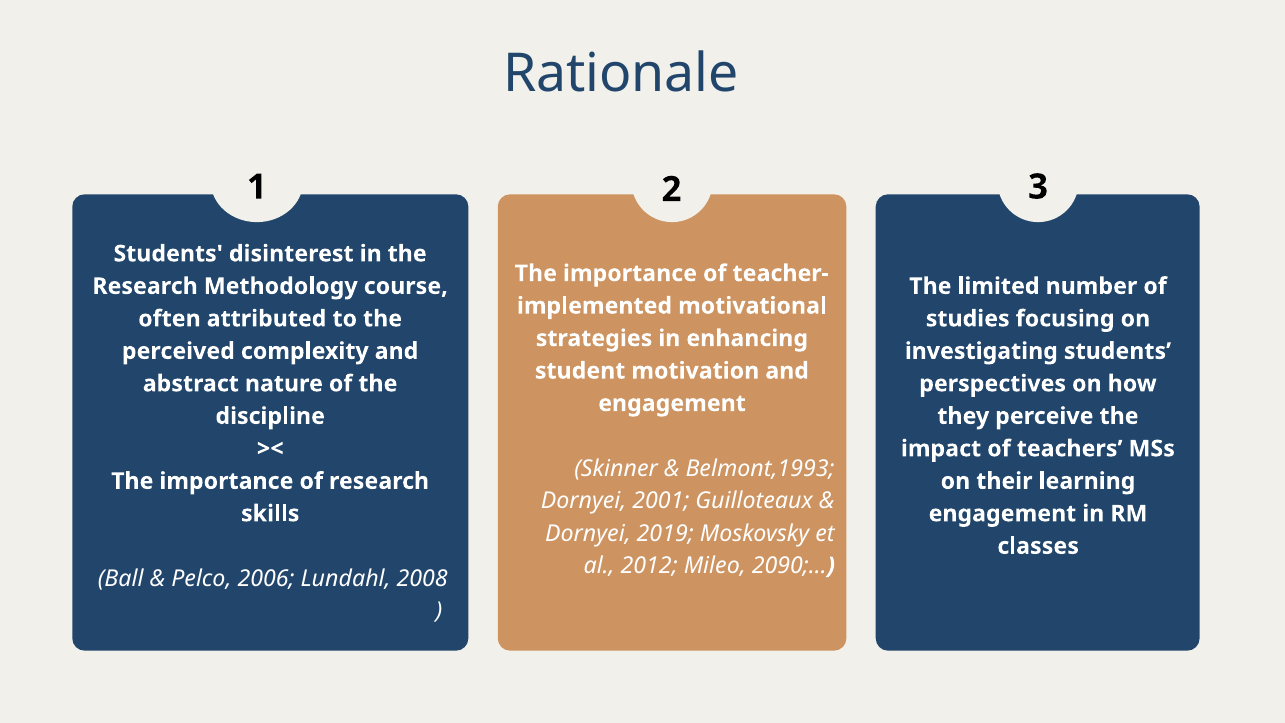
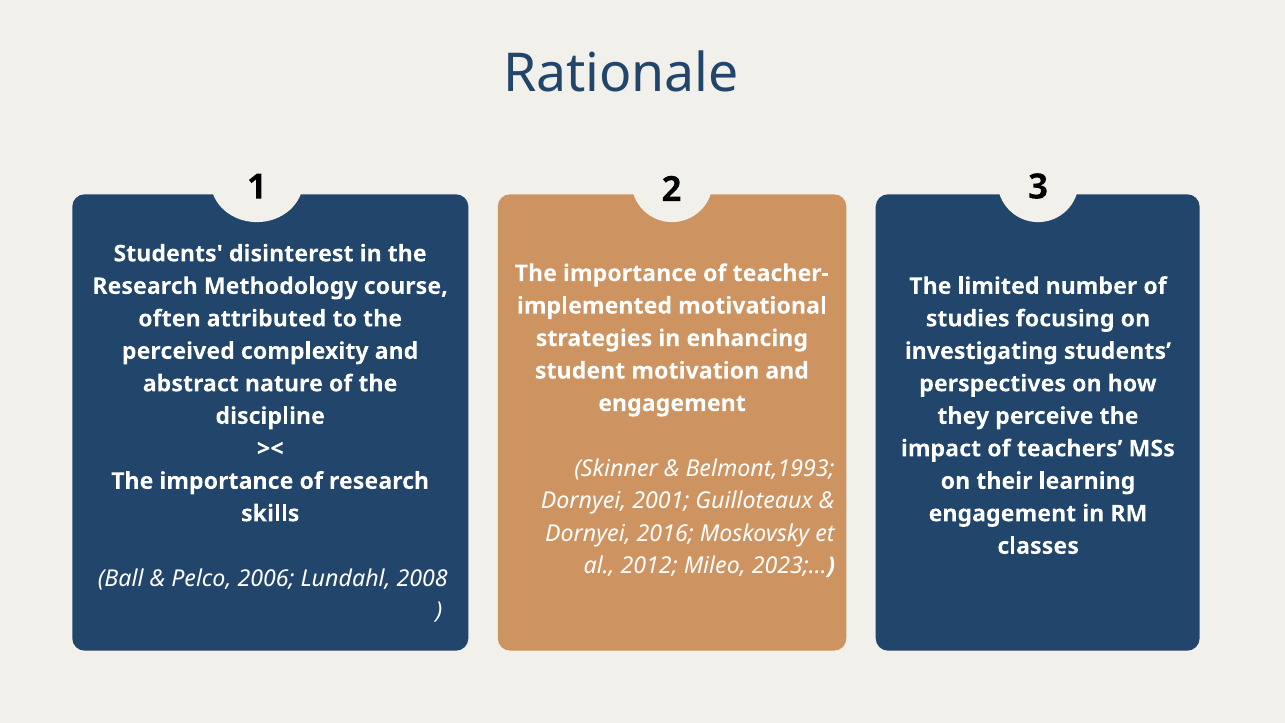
2019: 2019 -> 2016
2090;…: 2090;… -> 2023;…
